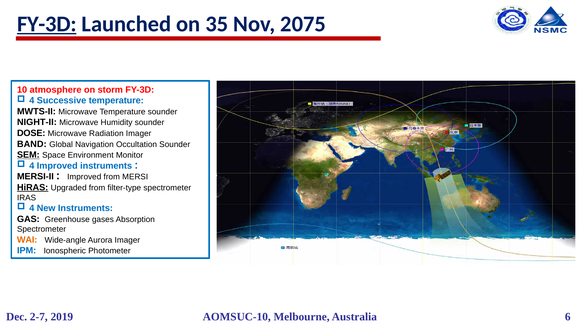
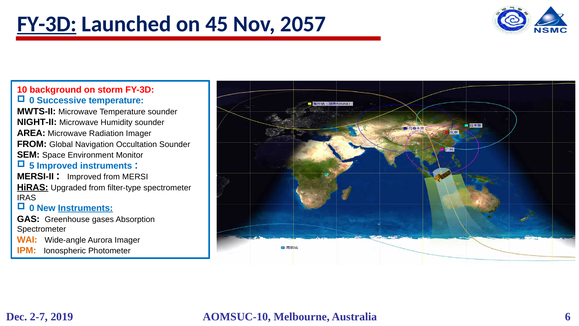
35: 35 -> 45
2075: 2075 -> 2057
atmosphere: atmosphere -> background
4 at (32, 100): 4 -> 0
DOSE: DOSE -> AREA
BAND at (32, 144): BAND -> FROM
SEM underline: present -> none
4 at (32, 166): 4 -> 5
4 at (32, 208): 4 -> 0
Instruments underline: none -> present
IPM colour: blue -> orange
